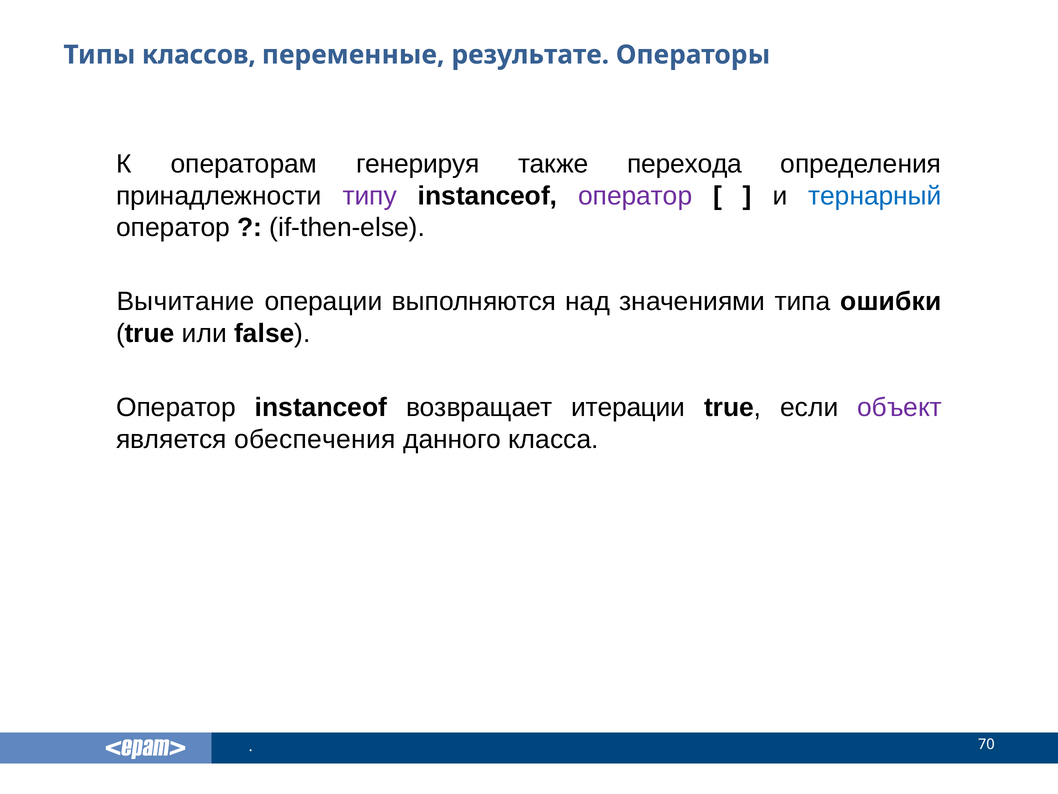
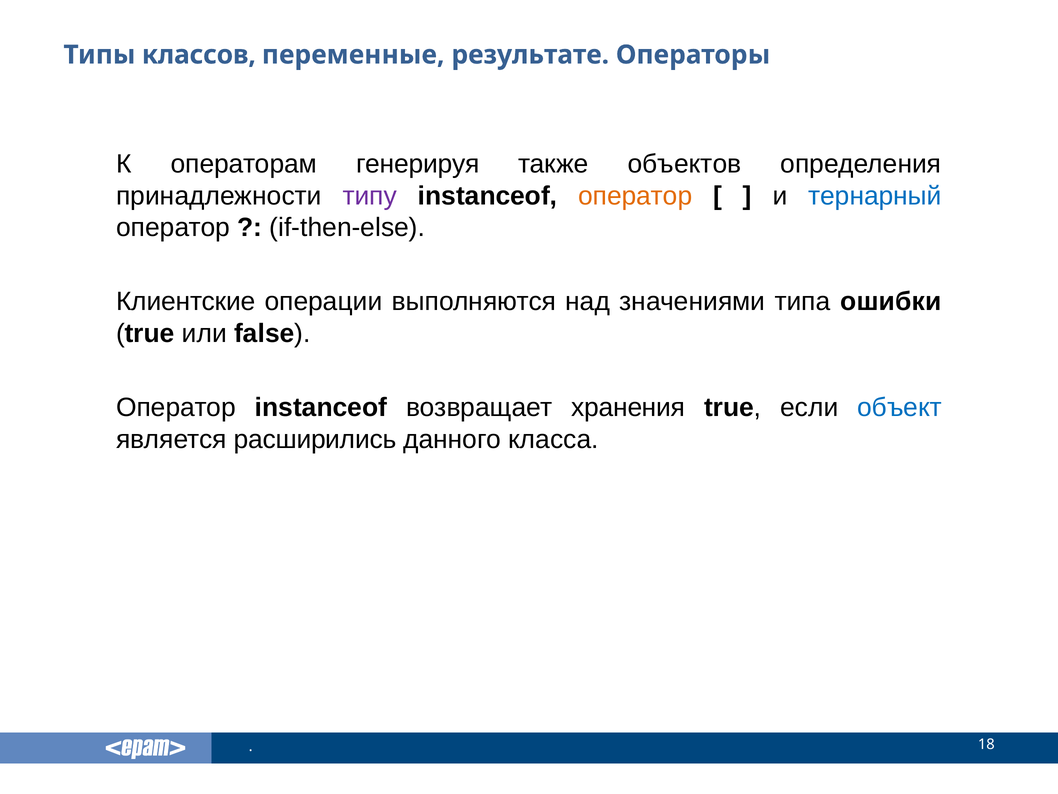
перехода: перехода -> объектов
оператор at (635, 196) colour: purple -> orange
Вычитание: Вычитание -> Клиентские
итерации: итерации -> хранения
объект colour: purple -> blue
обеспечения: обеспечения -> расширились
70: 70 -> 18
